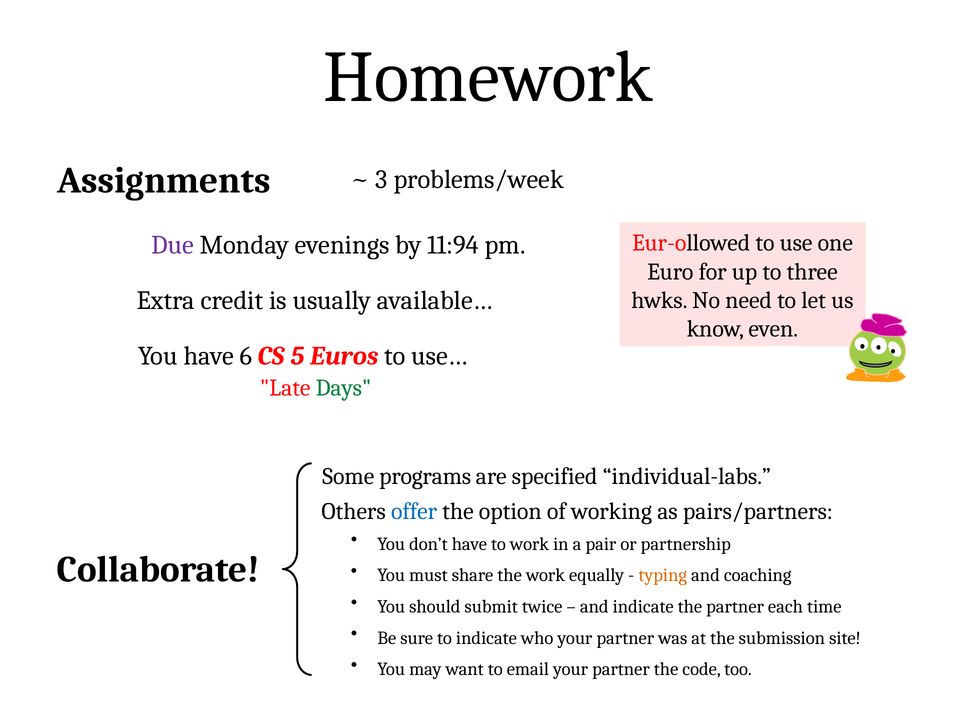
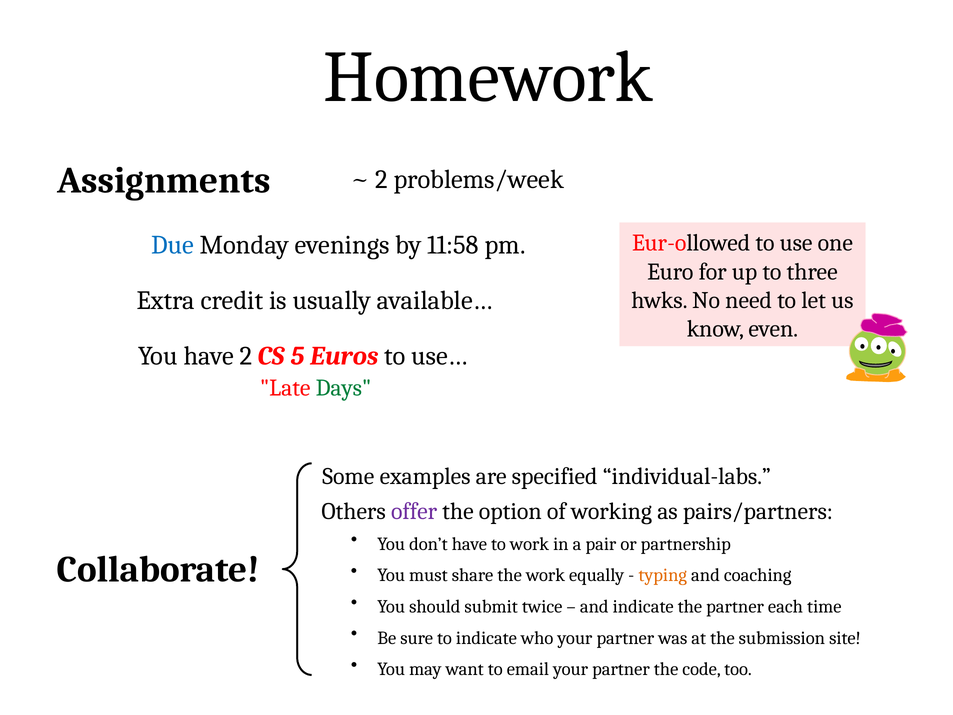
3 at (381, 180): 3 -> 2
Due colour: purple -> blue
11:94: 11:94 -> 11:58
have 6: 6 -> 2
programs: programs -> examples
offer colour: blue -> purple
